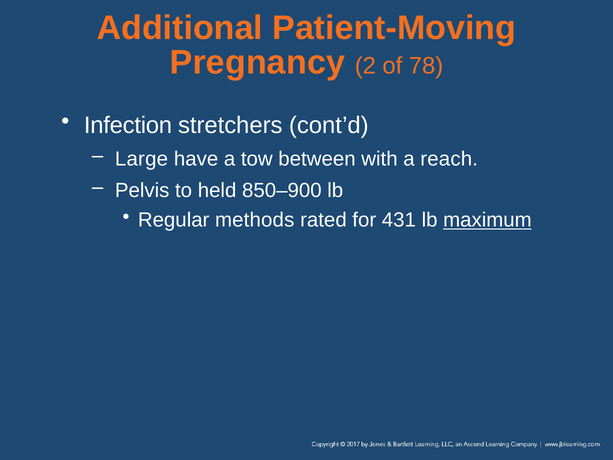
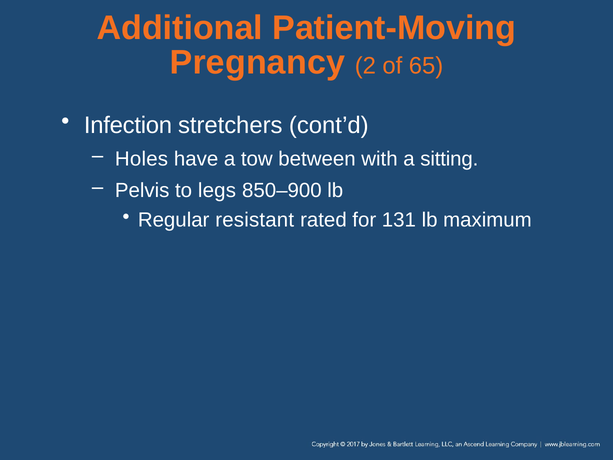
78: 78 -> 65
Large: Large -> Holes
reach: reach -> sitting
held: held -> legs
methods: methods -> resistant
431: 431 -> 131
maximum underline: present -> none
